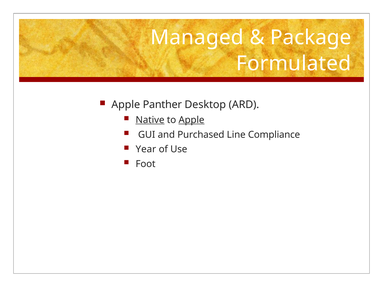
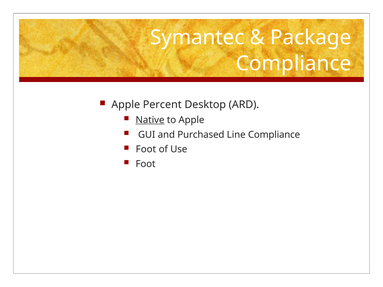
Managed: Managed -> Symantec
Formulated at (294, 64): Formulated -> Compliance
Panther: Panther -> Percent
Apple at (191, 120) underline: present -> none
Year at (146, 149): Year -> Foot
